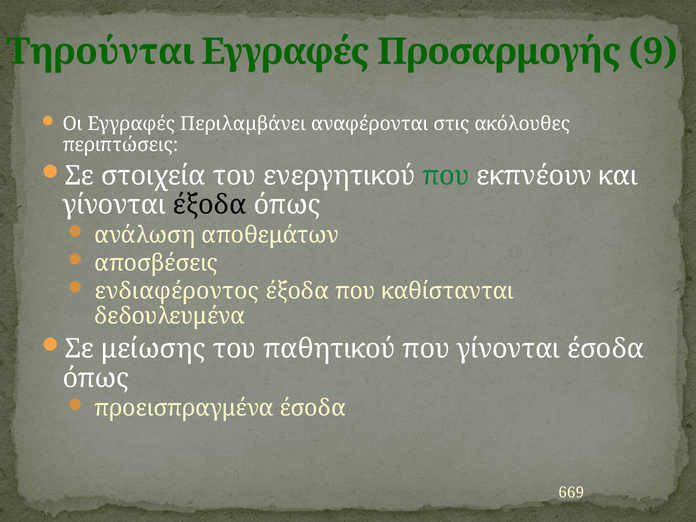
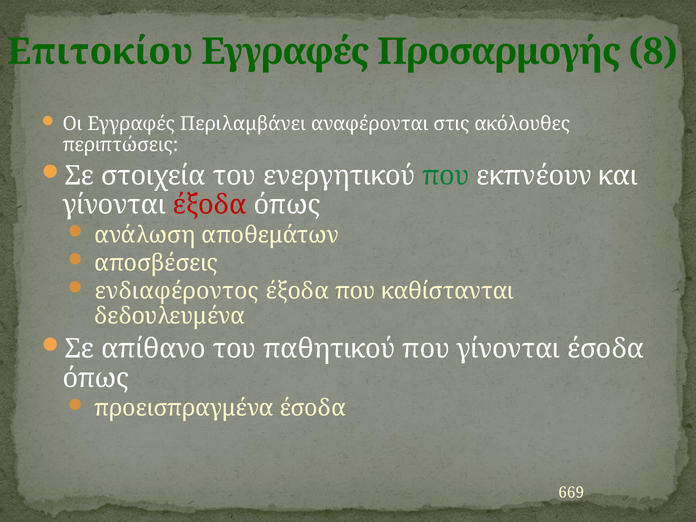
Τηρούνται: Τηρούνται -> Επιτοκίου
9: 9 -> 8
έξοδα at (210, 205) colour: black -> red
μείωσης: μείωσης -> απίθανο
